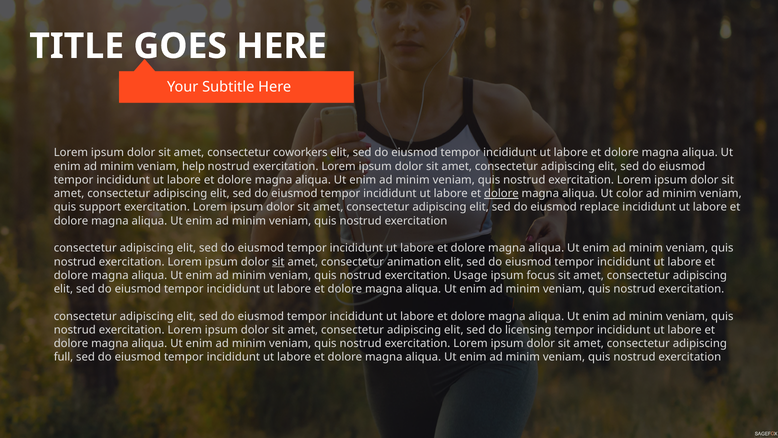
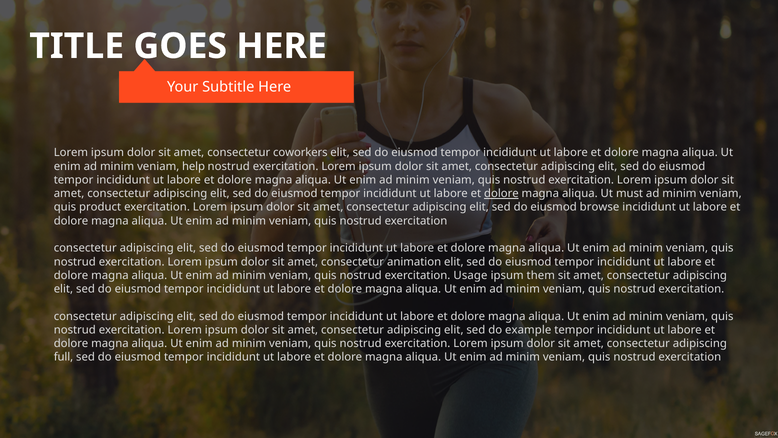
color: color -> must
support: support -> product
replace: replace -> browse
sit at (278, 262) underline: present -> none
focus: focus -> them
licensing: licensing -> example
